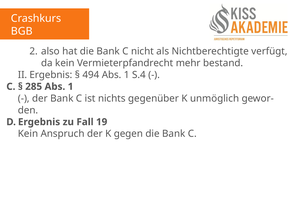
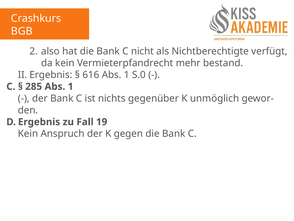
494: 494 -> 616
S.4: S.4 -> S.0
